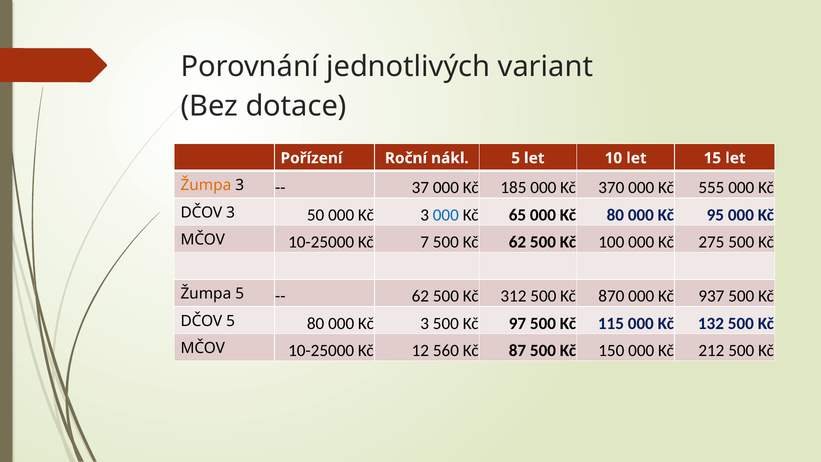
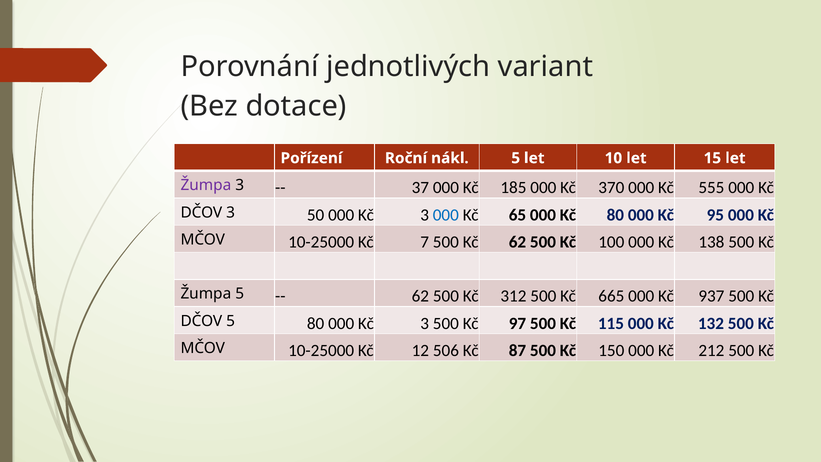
Žumpa at (206, 185) colour: orange -> purple
275: 275 -> 138
870: 870 -> 665
560: 560 -> 506
